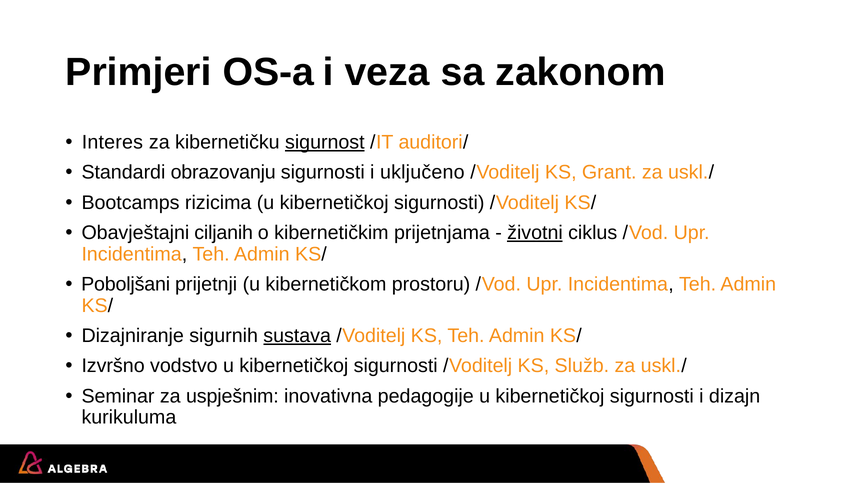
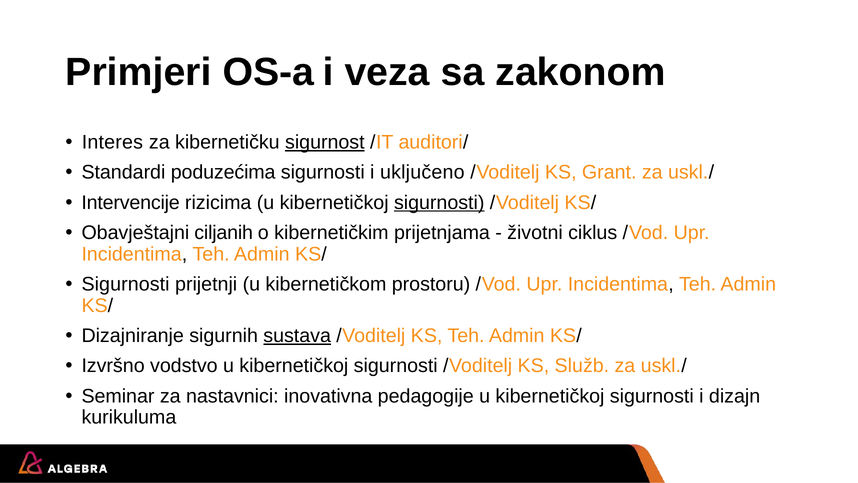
obrazovanju: obrazovanju -> poduzećima
Bootcamps: Bootcamps -> Intervencije
sigurnosti at (439, 203) underline: none -> present
životni underline: present -> none
Poboljšani at (126, 284): Poboljšani -> Sigurnosti
uspješnim: uspješnim -> nastavnici
